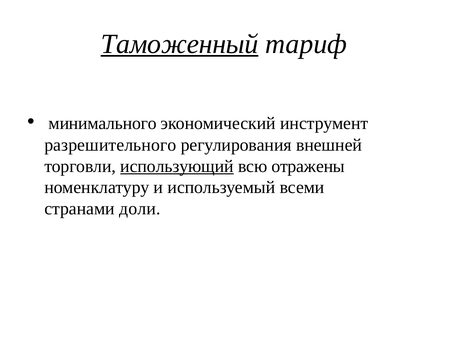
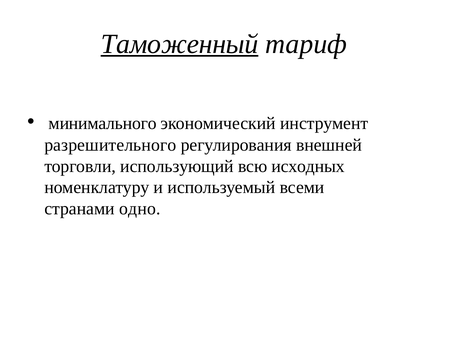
использующий underline: present -> none
отражены: отражены -> исходных
доли: доли -> одно
